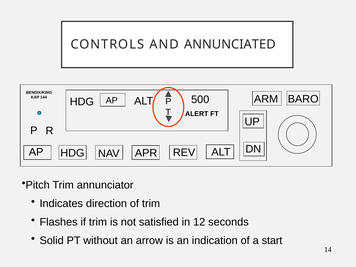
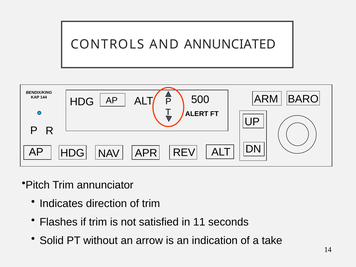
12: 12 -> 11
start: start -> take
